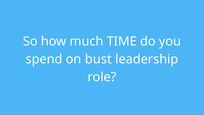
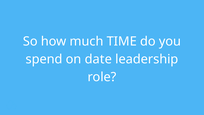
bust: bust -> date
